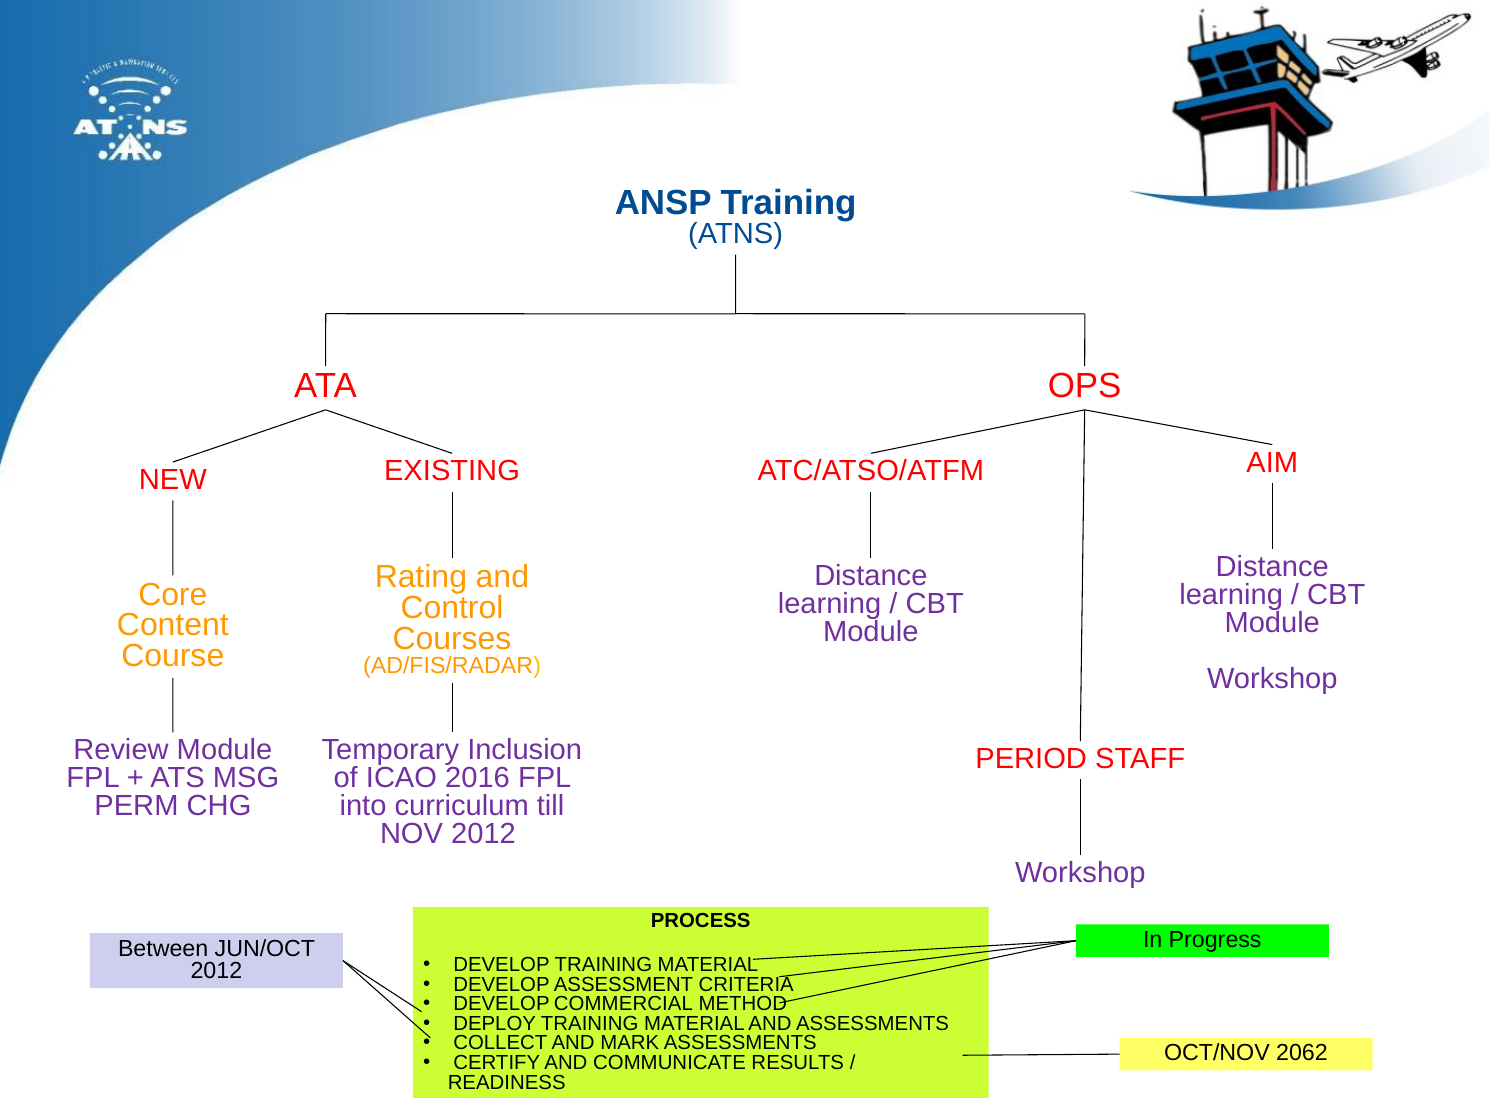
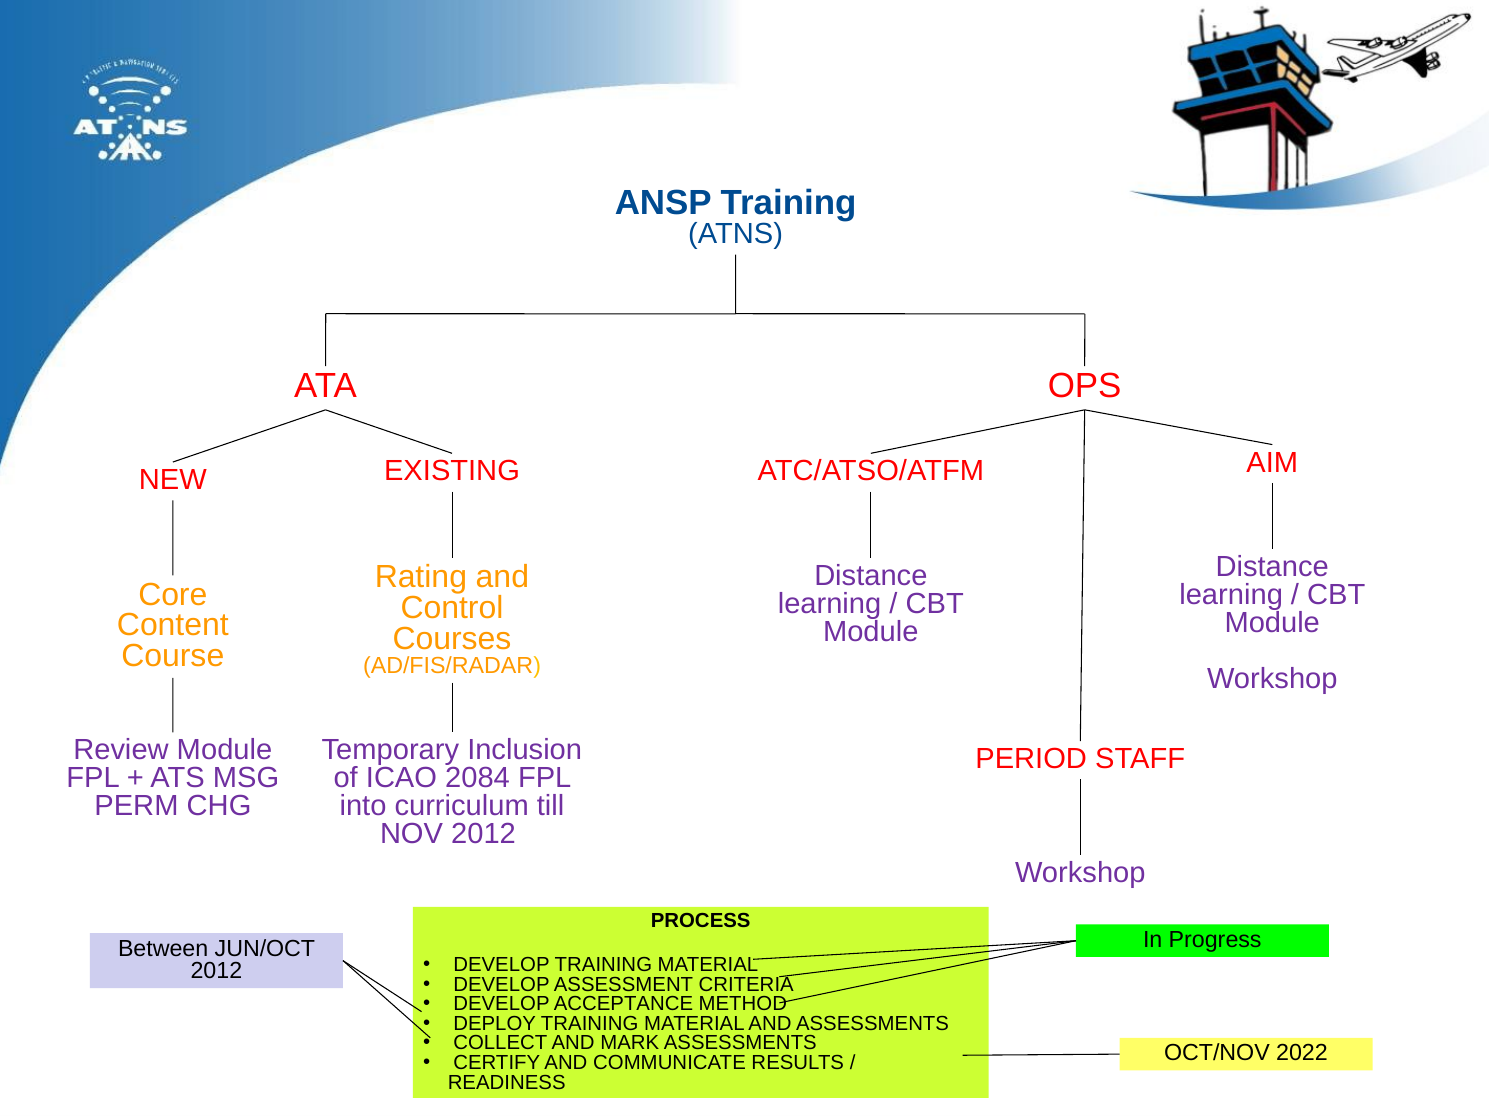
2016: 2016 -> 2084
COMMERCIAL: COMMERCIAL -> ACCEPTANCE
2062: 2062 -> 2022
